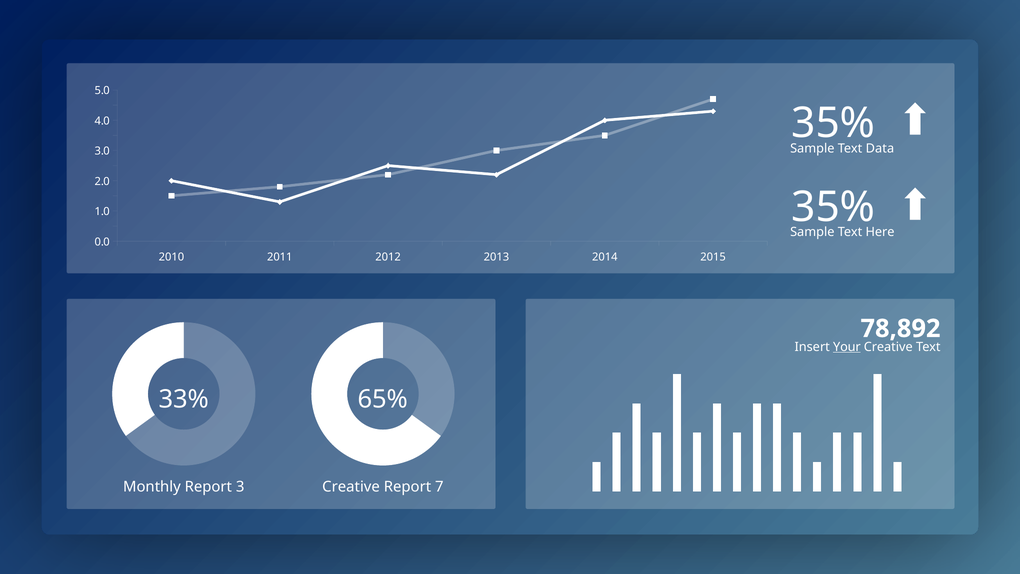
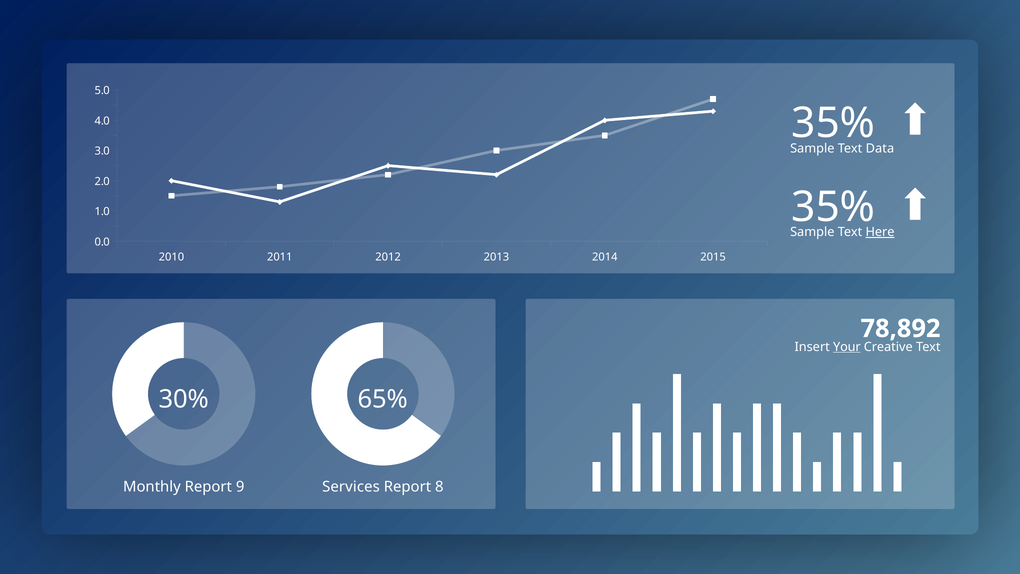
Here underline: none -> present
33%: 33% -> 30%
3: 3 -> 9
Creative at (351, 487): Creative -> Services
7: 7 -> 8
